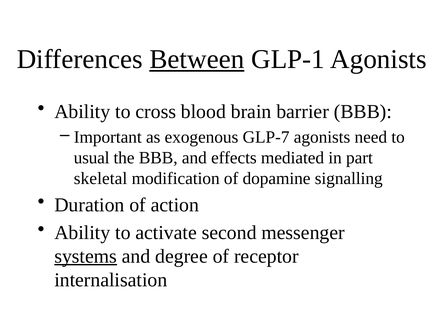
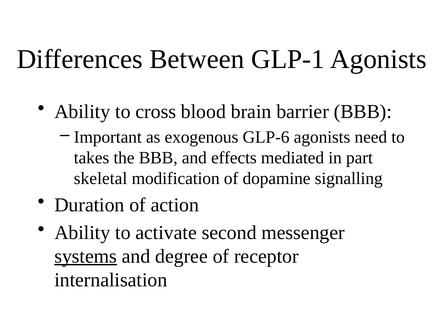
Between underline: present -> none
GLP-7: GLP-7 -> GLP-6
usual: usual -> takes
